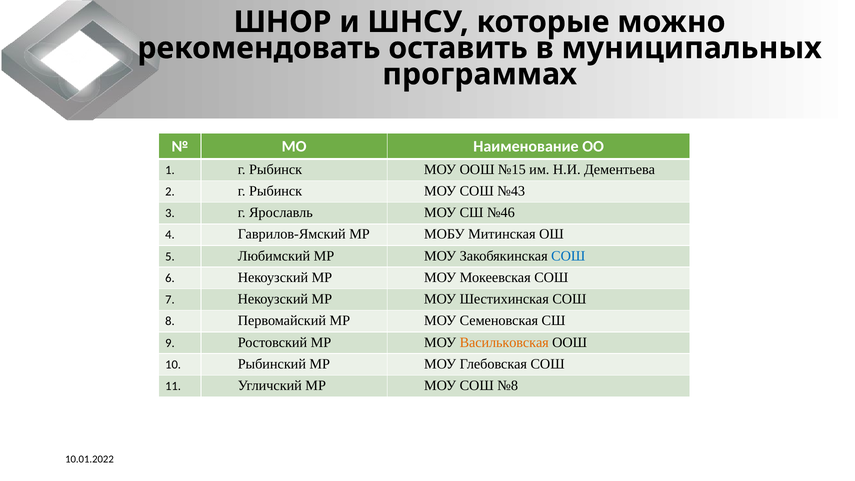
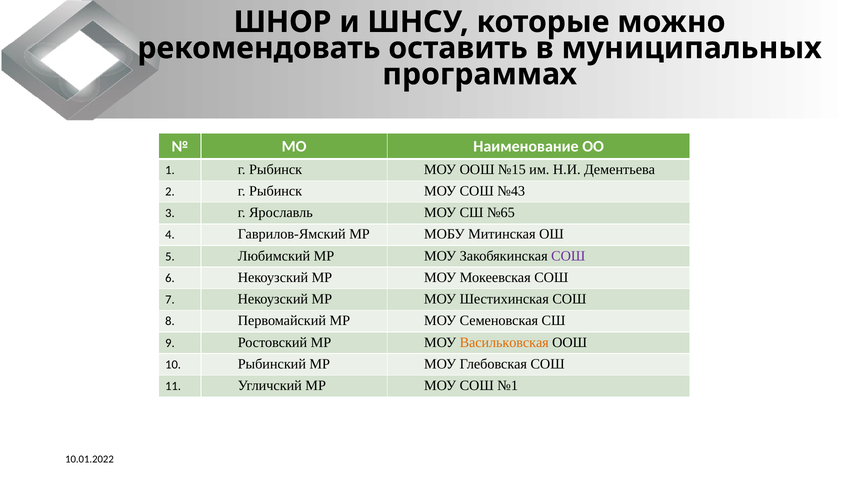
№46: №46 -> №65
СОШ at (568, 256) colour: blue -> purple
№8: №8 -> №1
